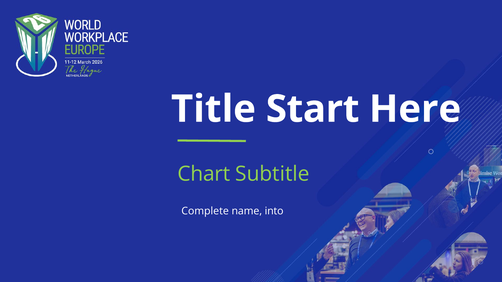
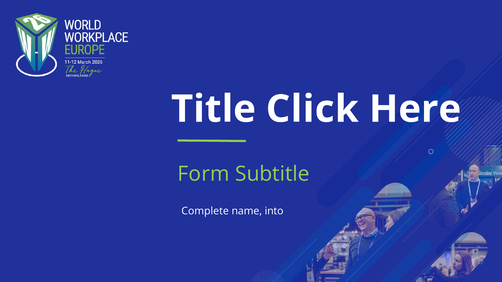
Start: Start -> Click
Chart: Chart -> Form
